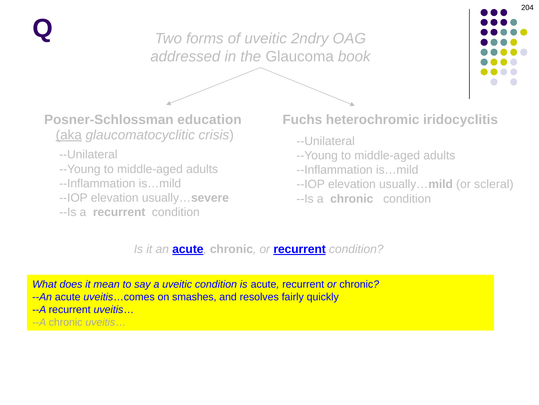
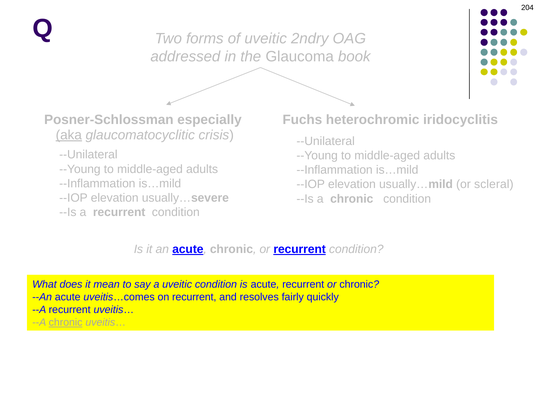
education: education -> especially
on smashes: smashes -> recurrent
chronic at (66, 322) underline: none -> present
